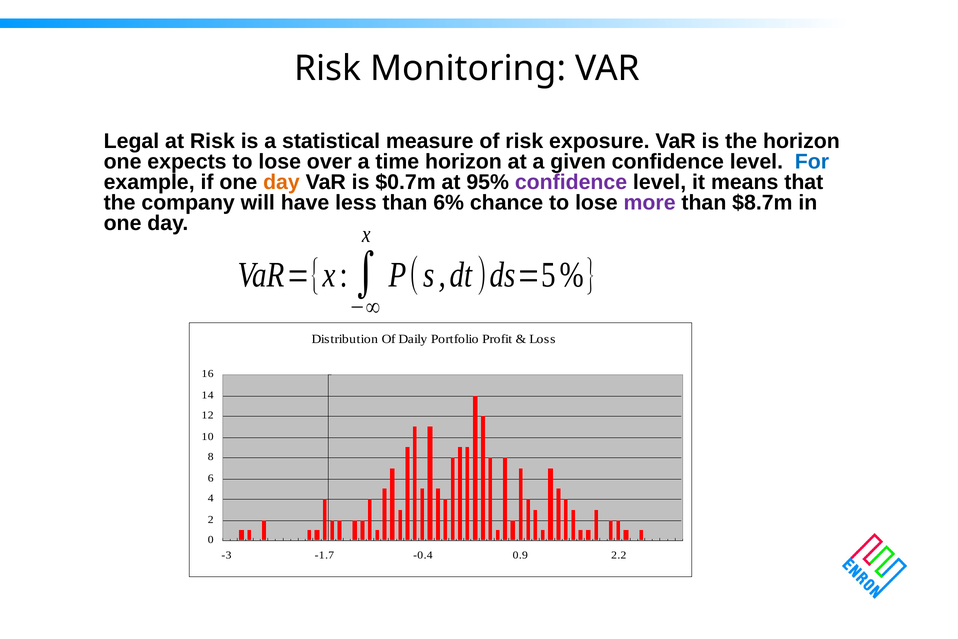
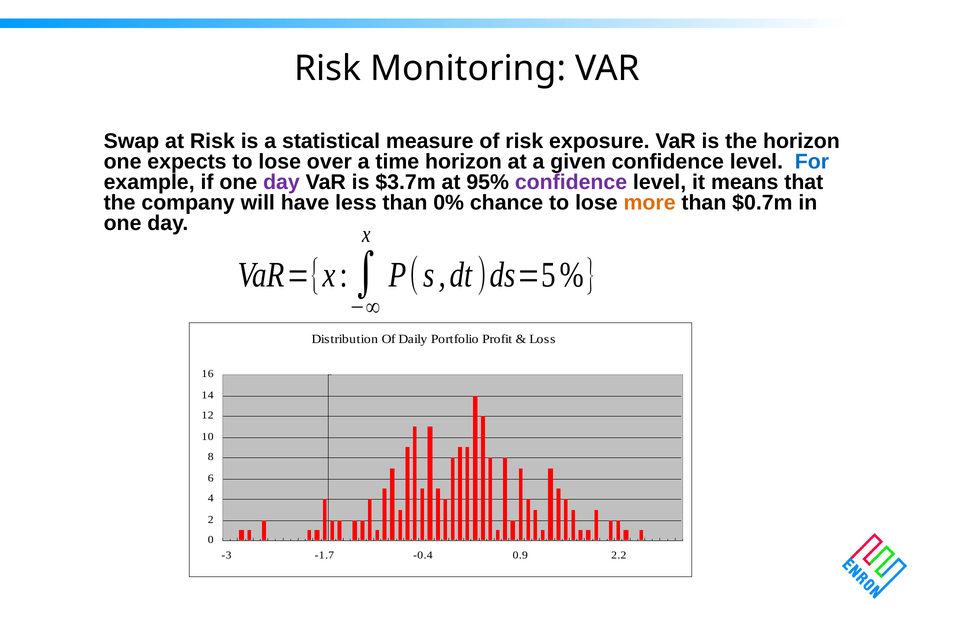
Legal: Legal -> Swap
day at (281, 182) colour: orange -> purple
$0.7m: $0.7m -> $3.7m
6%: 6% -> 0%
more colour: purple -> orange
$8.7m: $8.7m -> $0.7m
